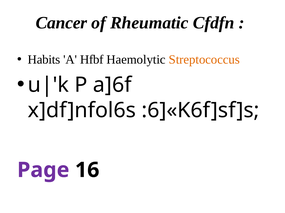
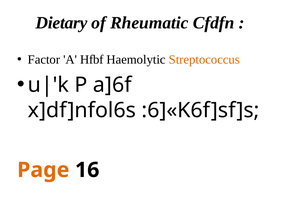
Cancer: Cancer -> Dietary
Habits: Habits -> Factor
Page colour: purple -> orange
